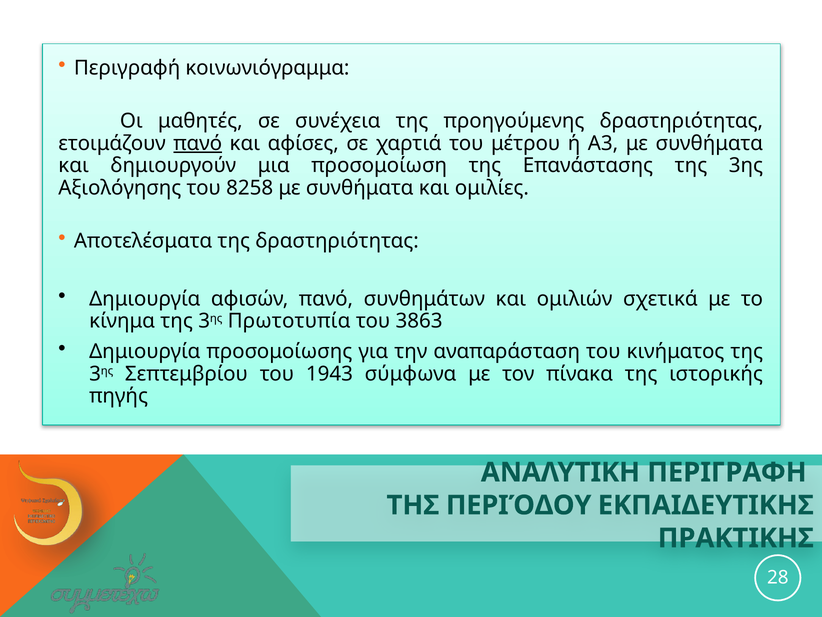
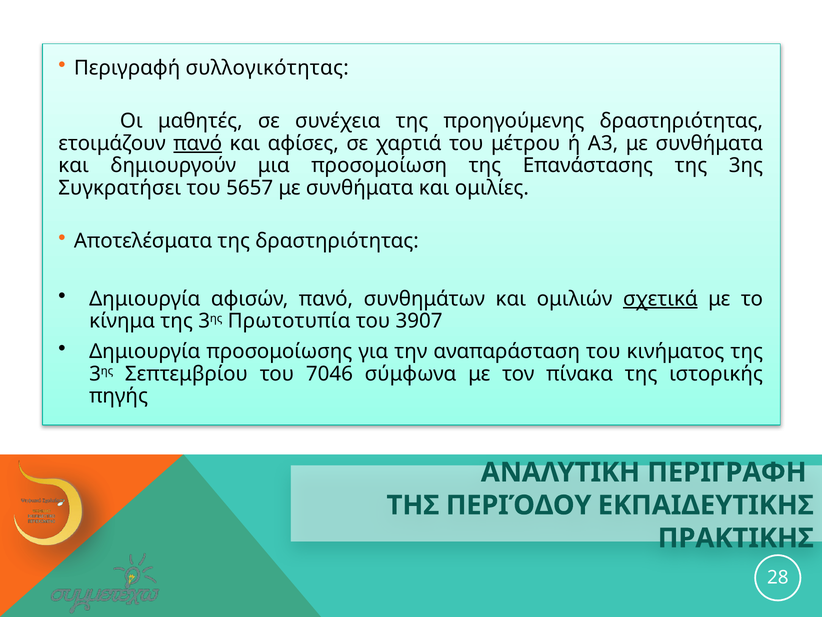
κοινωνιόγραμμα: κοινωνιόγραμμα -> συλλογικότητας
Αξιολόγησης: Αξιολόγησης -> Συγκρατήσει
8258: 8258 -> 5657
σχετικά underline: none -> present
3863: 3863 -> 3907
1943: 1943 -> 7046
